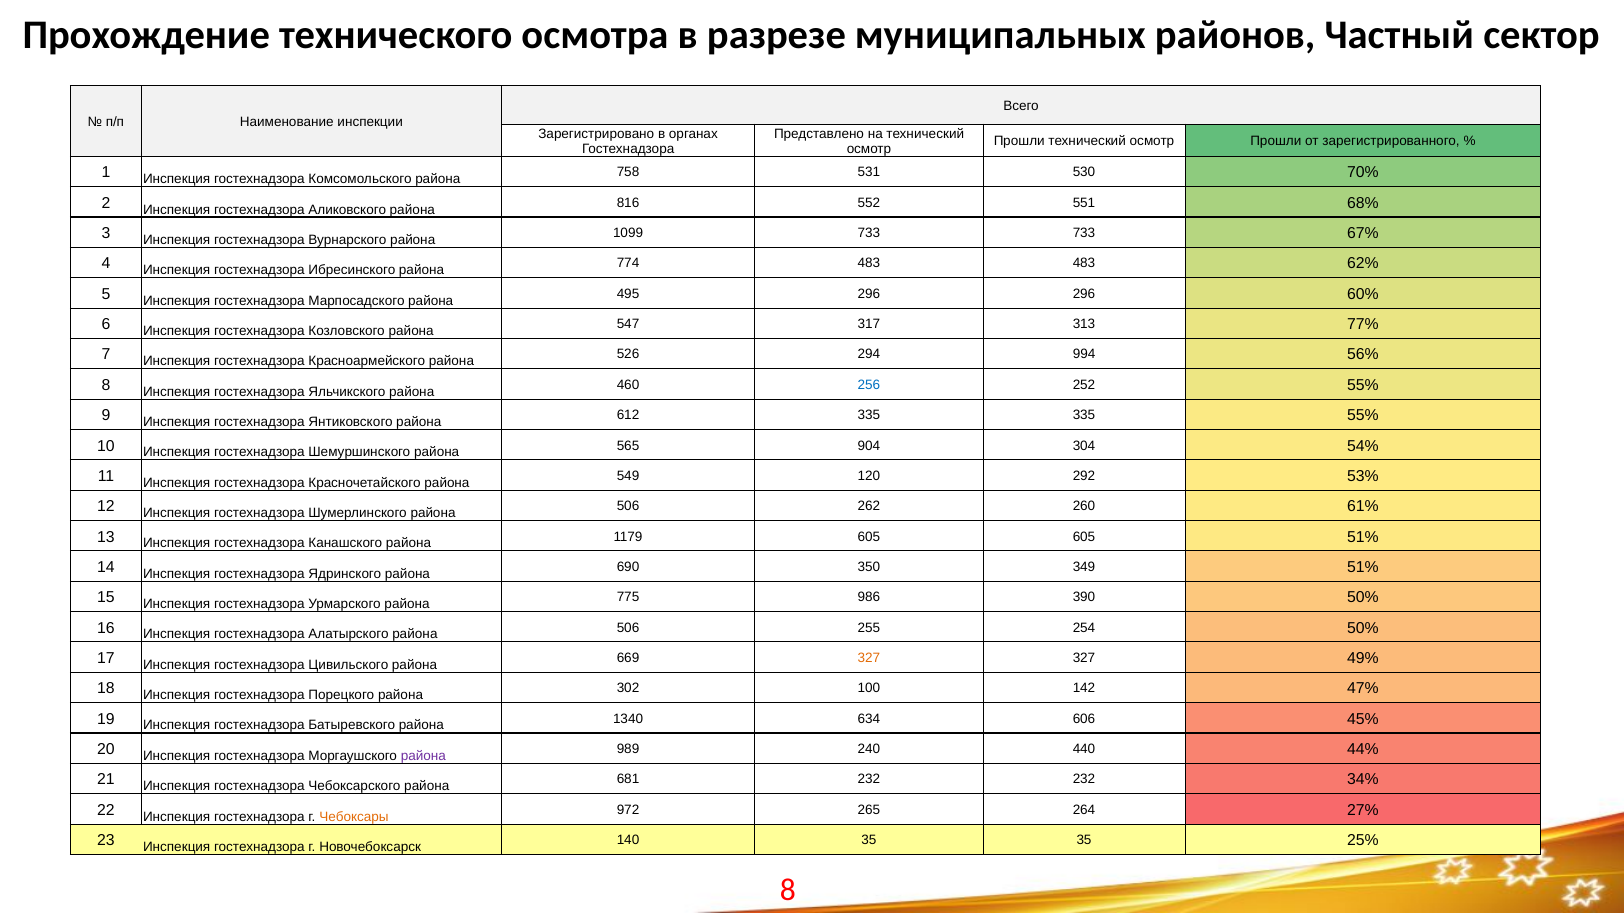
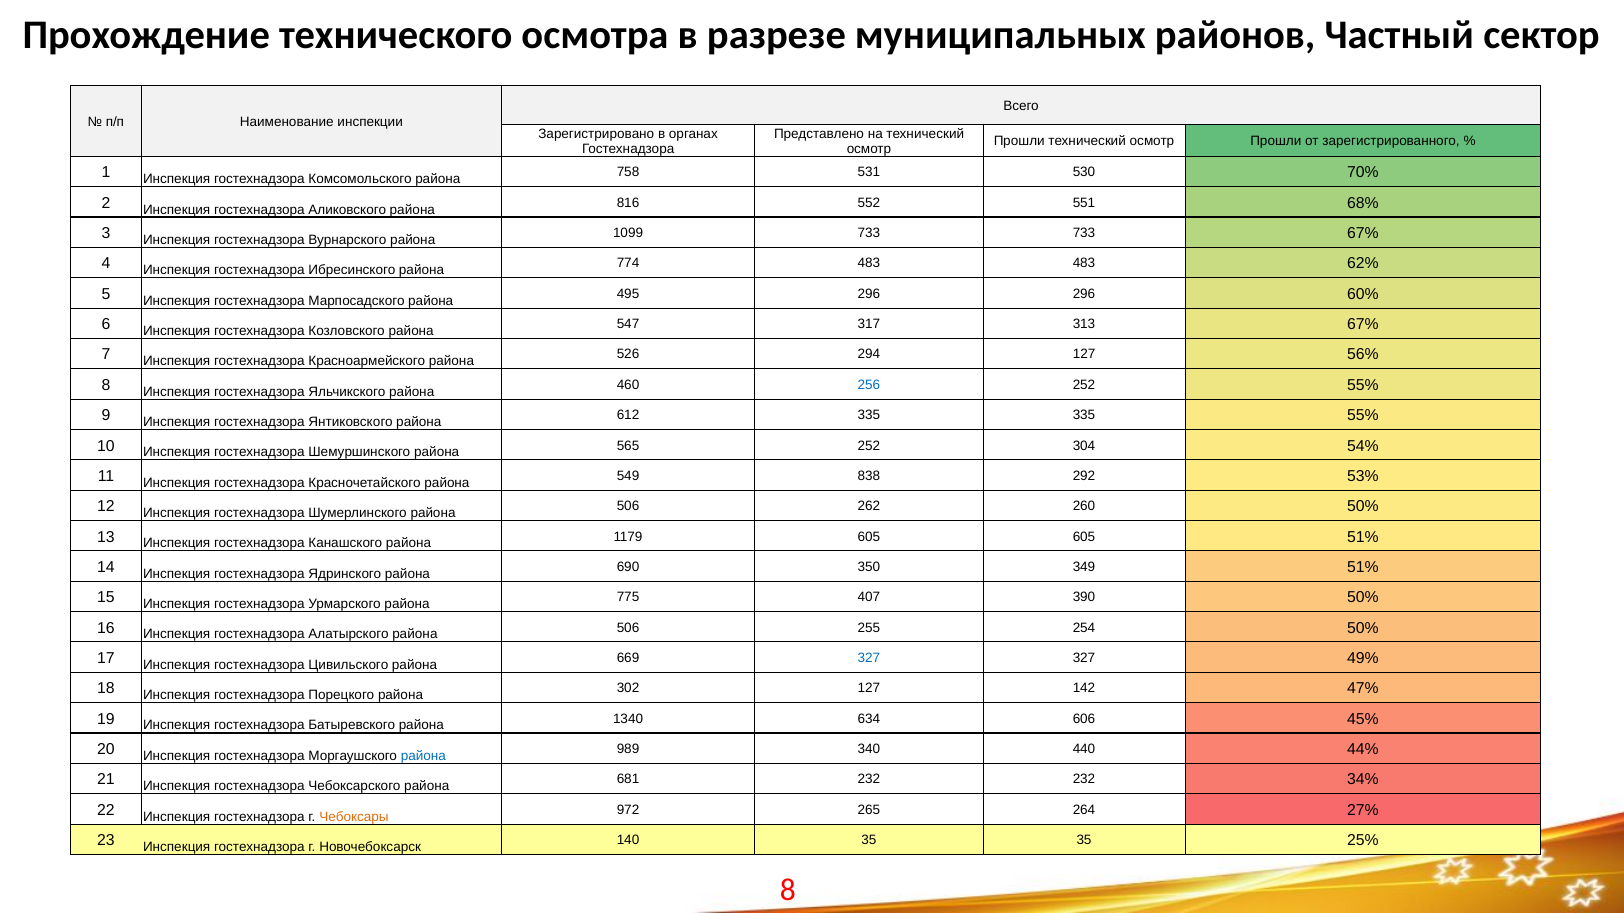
313 77%: 77% -> 67%
294 994: 994 -> 127
565 904: 904 -> 252
120: 120 -> 838
260 61%: 61% -> 50%
986: 986 -> 407
327 at (869, 658) colour: orange -> blue
302 100: 100 -> 127
района at (423, 756) colour: purple -> blue
240: 240 -> 340
